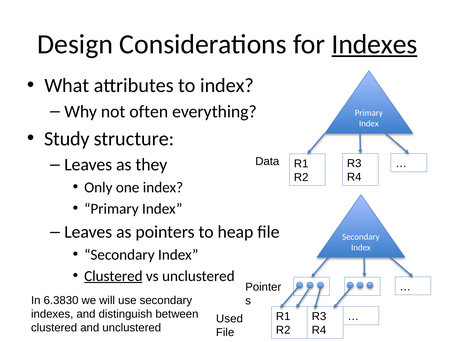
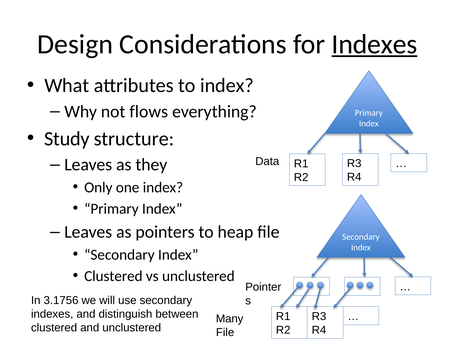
often: often -> flows
Clustered at (113, 275) underline: present -> none
6.3830: 6.3830 -> 3.1756
Used: Used -> Many
